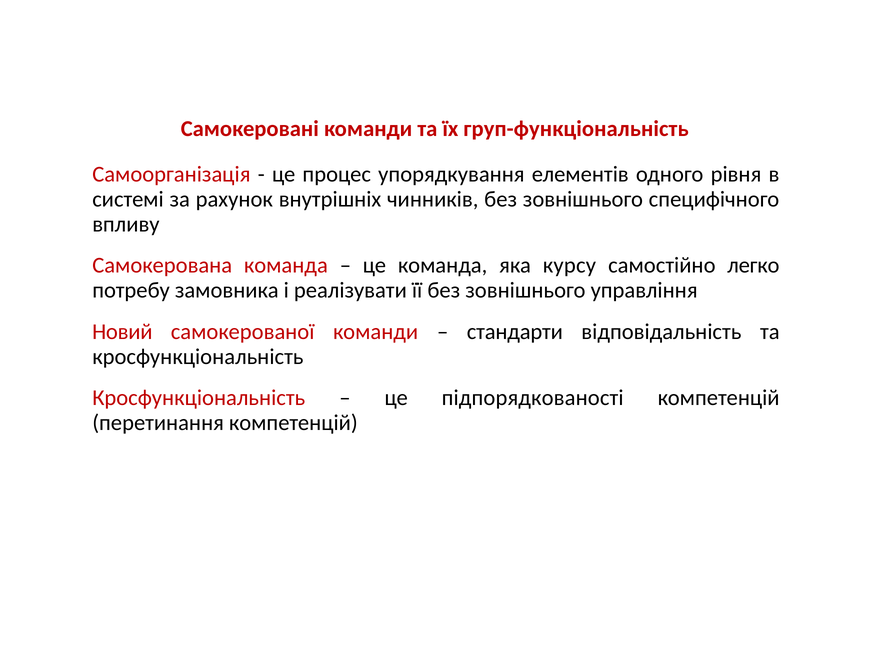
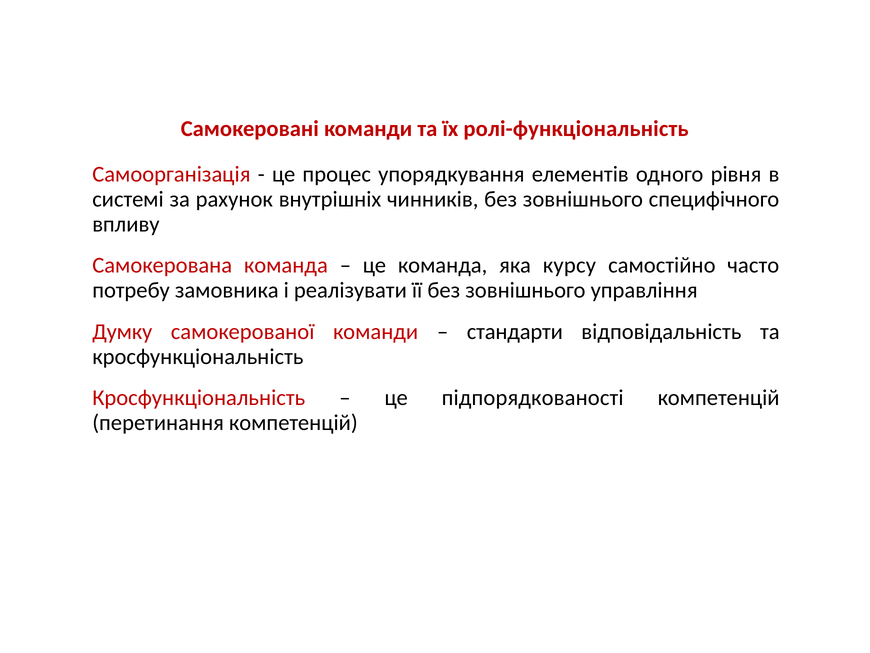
груп-функціональність: груп-функціональність -> ролі-функціональність
легко: легко -> часто
Новий: Новий -> Думку
